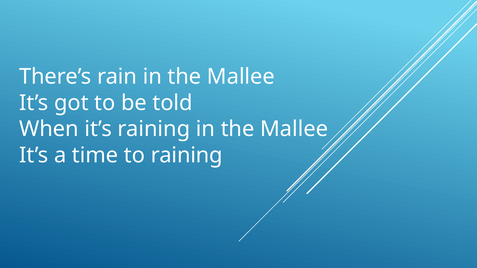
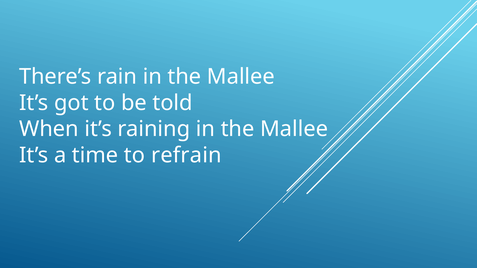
to raining: raining -> refrain
